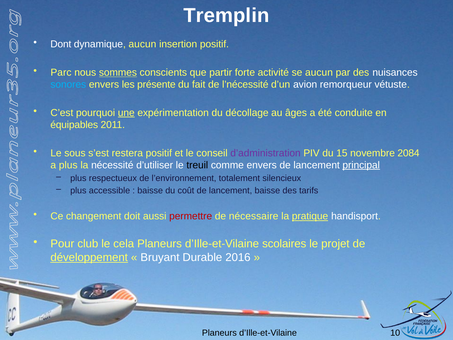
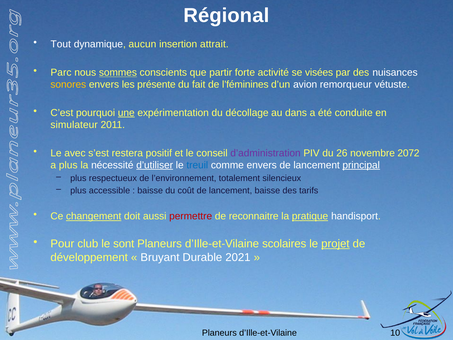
Tremplin: Tremplin -> Régional
Dont: Dont -> Tout
insertion positif: positif -> attrait
se aucun: aucun -> visées
sonores colour: light blue -> yellow
l’nécessité: l’nécessité -> l’féminines
âges: âges -> dans
équipables: équipables -> simulateur
sous: sous -> avec
15: 15 -> 26
2084: 2084 -> 2072
d’utiliser underline: none -> present
treuil colour: black -> blue
changement underline: none -> present
nécessaire: nécessaire -> reconnaitre
cela: cela -> sont
projet underline: none -> present
développement underline: present -> none
2016: 2016 -> 2021
